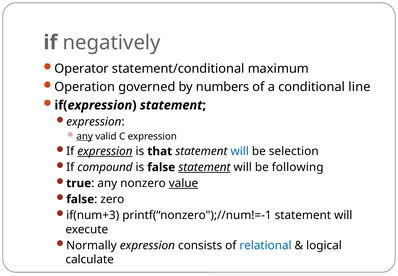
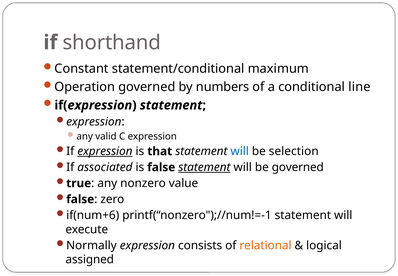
negatively: negatively -> shorthand
Operator: Operator -> Constant
any at (85, 136) underline: present -> none
compound: compound -> associated
be following: following -> governed
value underline: present -> none
if(num+3: if(num+3 -> if(num+6
relational colour: blue -> orange
calculate: calculate -> assigned
